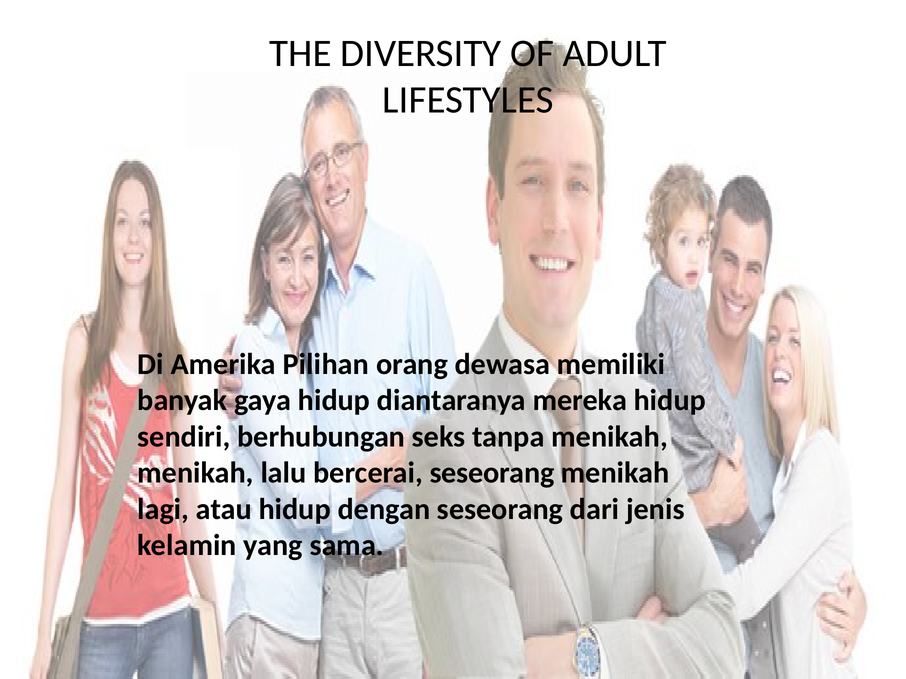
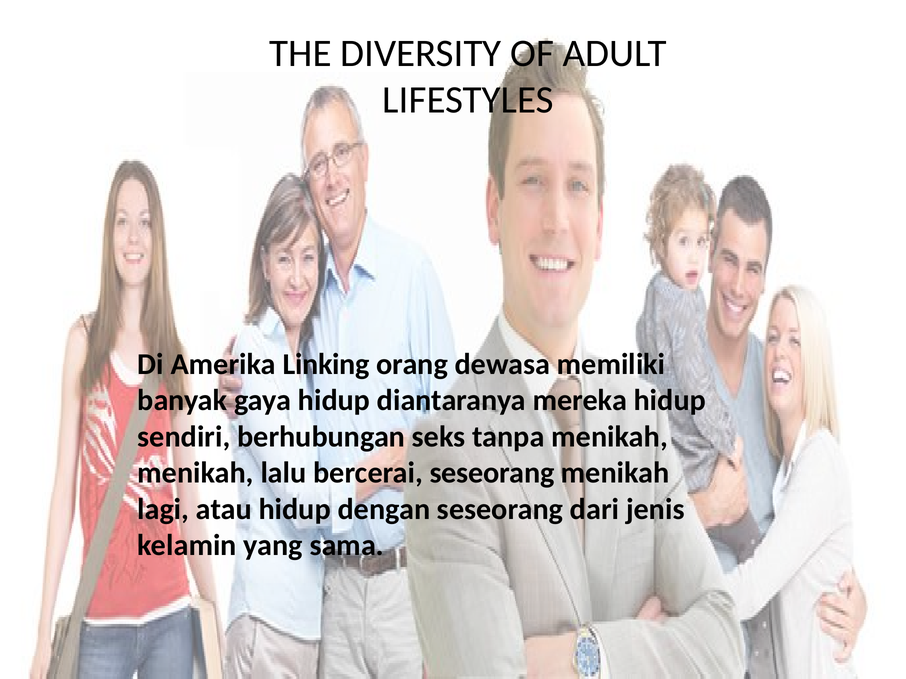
Pilihan: Pilihan -> Linking
